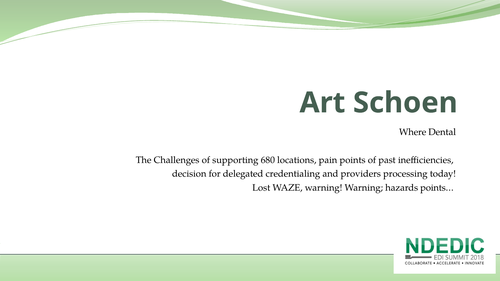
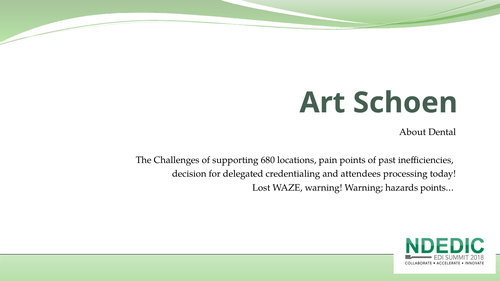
Where: Where -> About
providers: providers -> attendees
